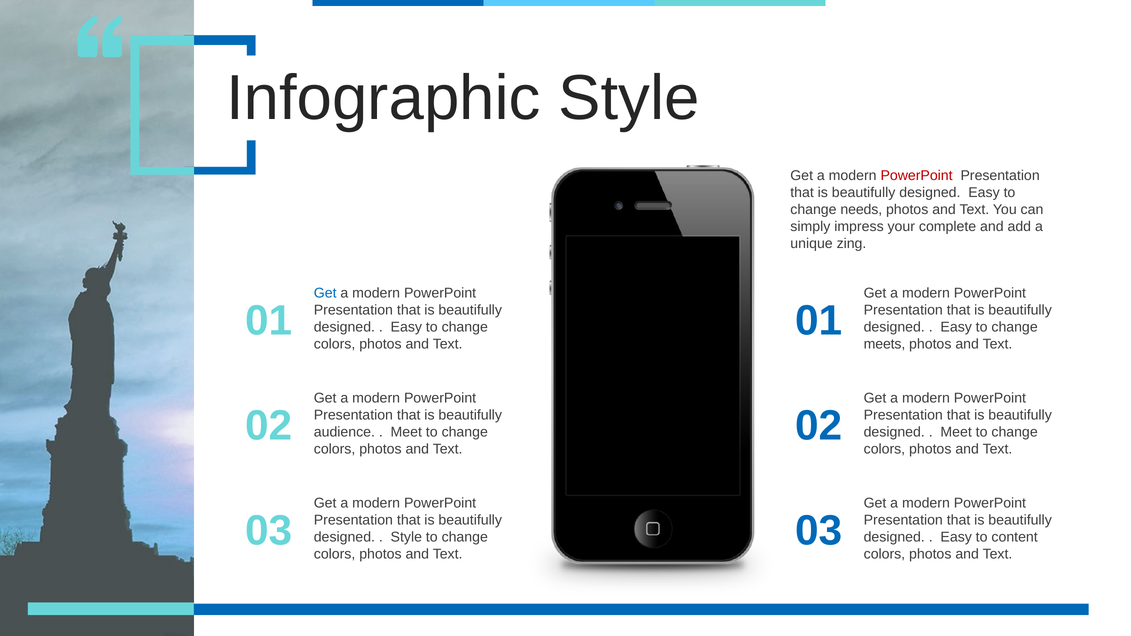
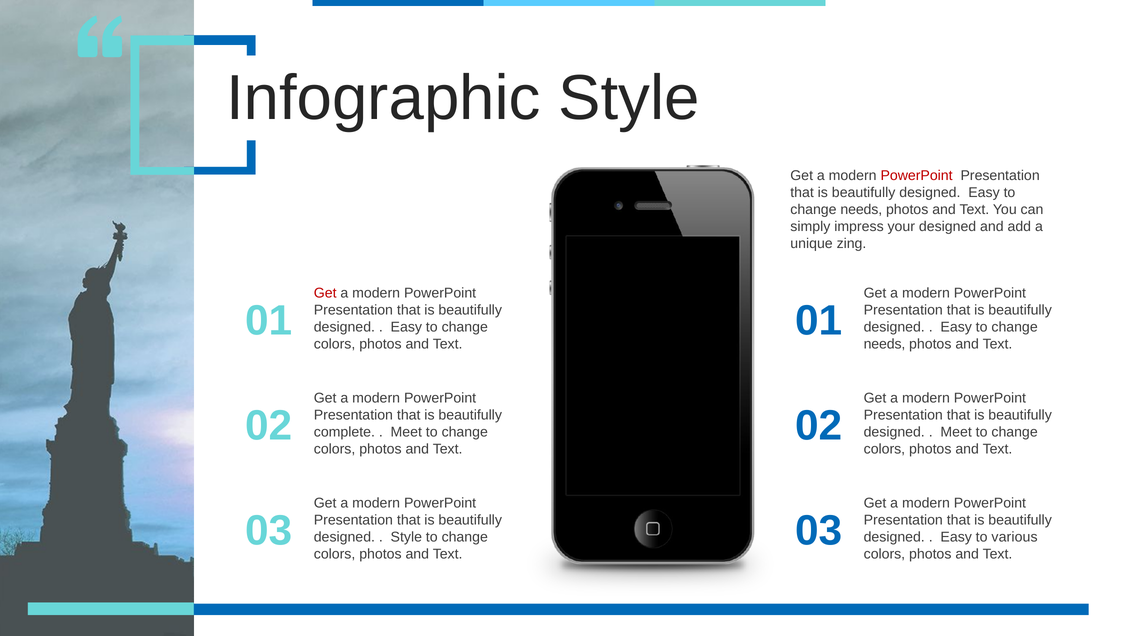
your complete: complete -> designed
Get at (325, 293) colour: blue -> red
meets at (884, 344): meets -> needs
audience: audience -> complete
content: content -> various
